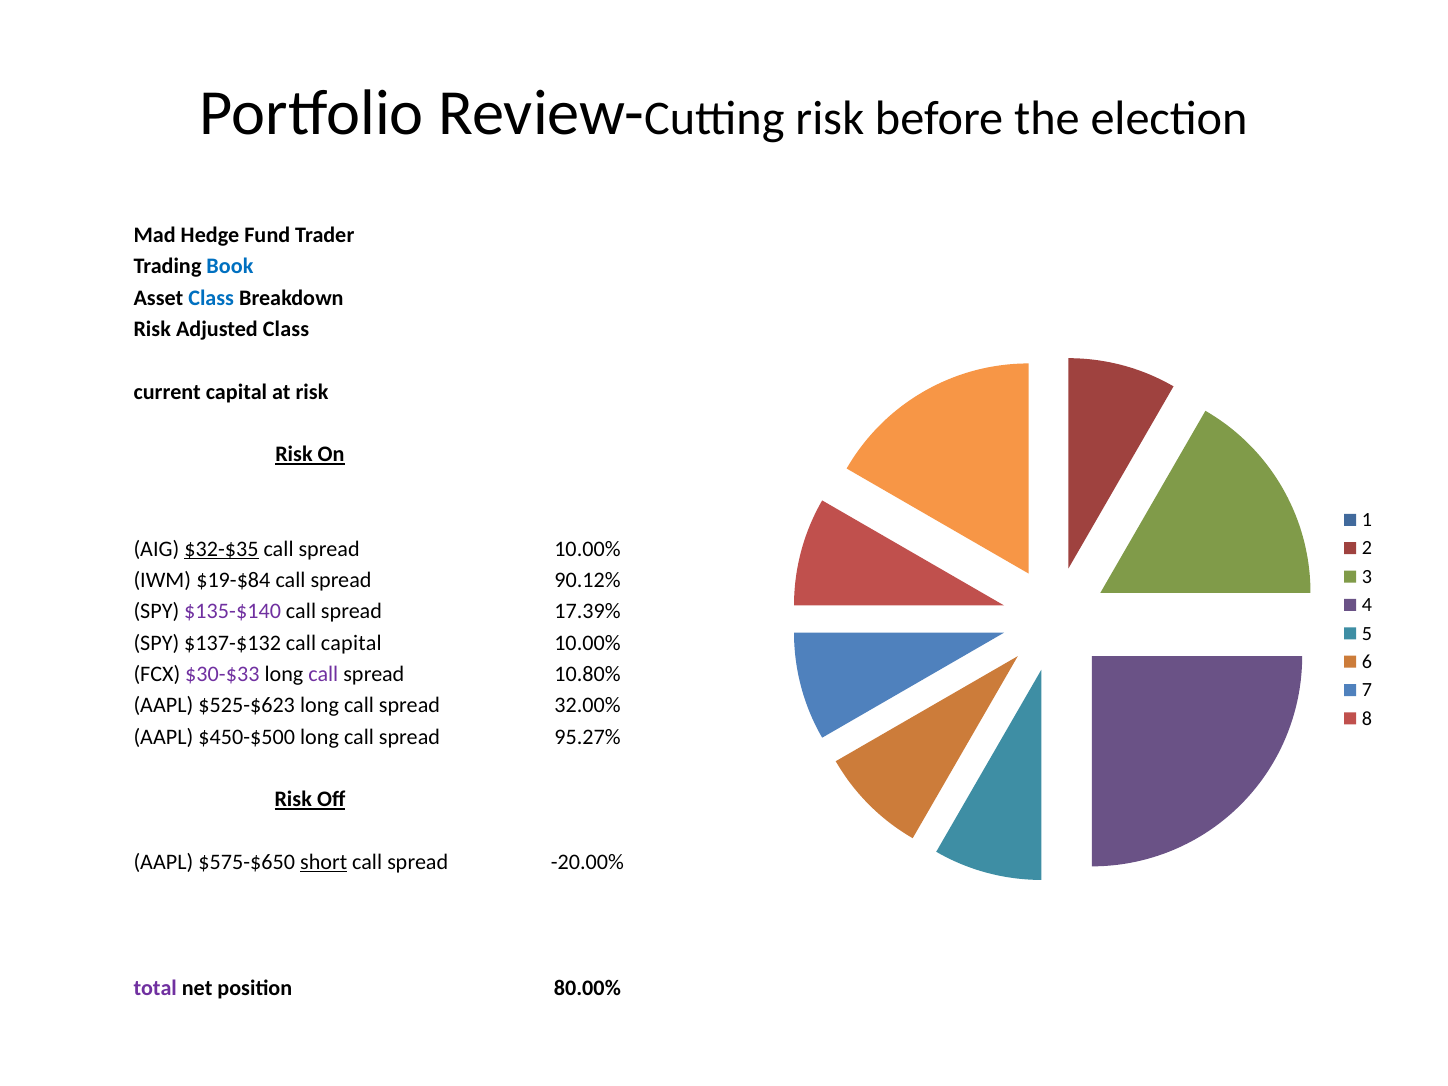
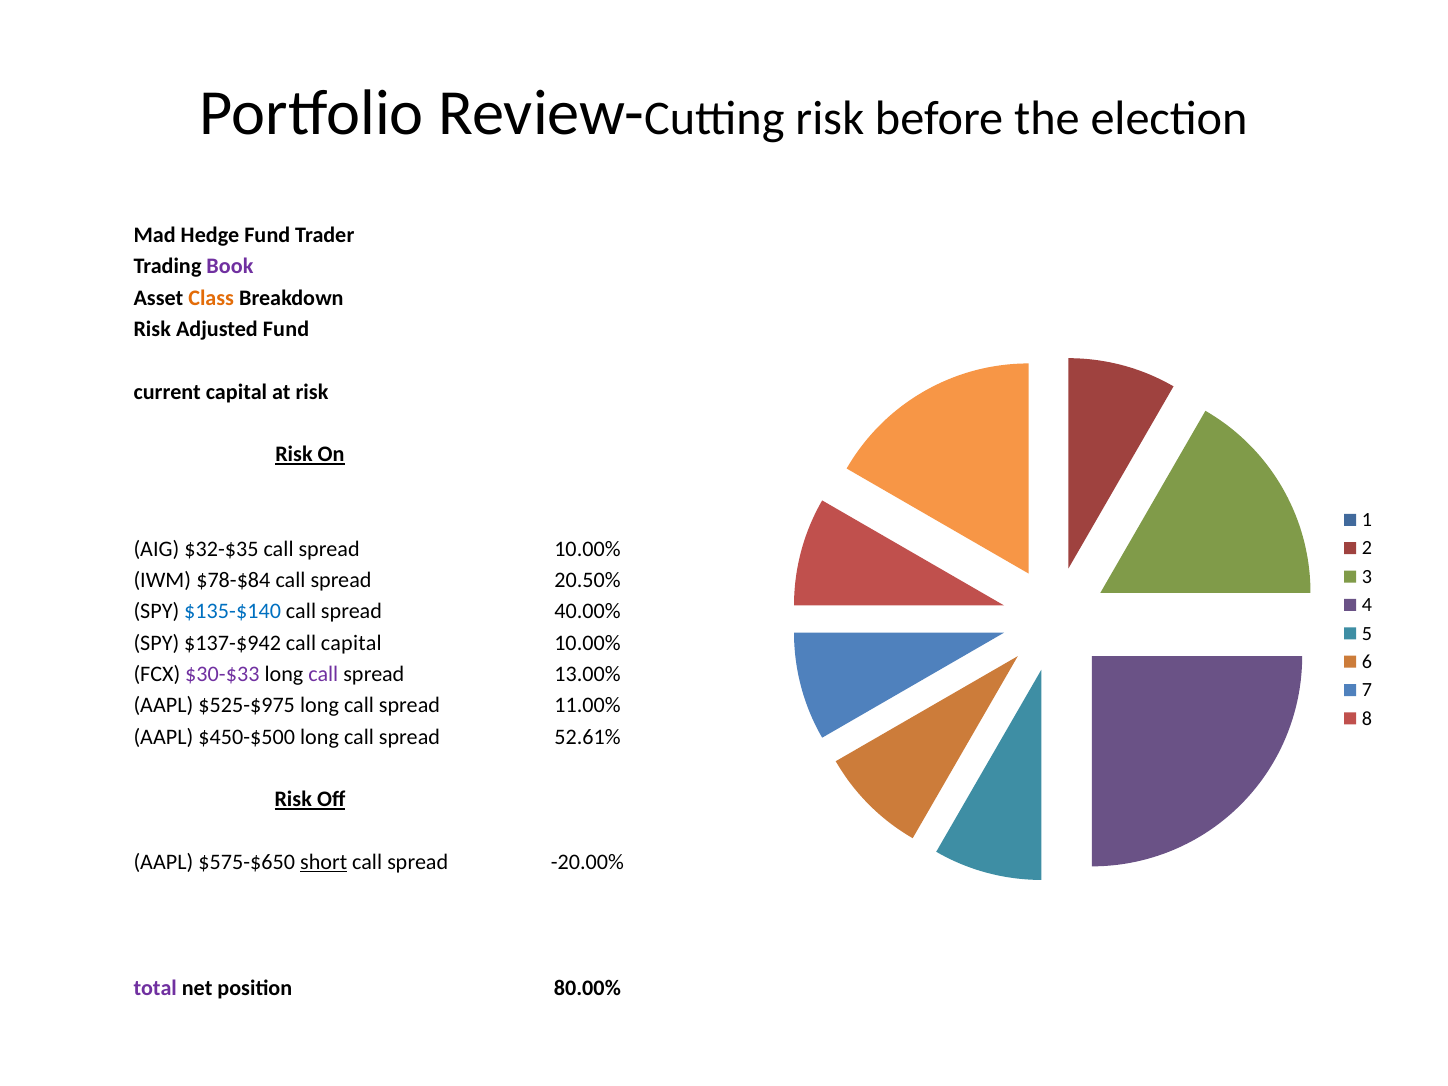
Book colour: blue -> purple
Class at (211, 298) colour: blue -> orange
Adjusted Class: Class -> Fund
$32-$35 underline: present -> none
$19-$84: $19-$84 -> $78-$84
90.12%: 90.12% -> 20.50%
$135-$140 colour: purple -> blue
17.39%: 17.39% -> 40.00%
$137-$132: $137-$132 -> $137-$942
10.80%: 10.80% -> 13.00%
$525-$623: $525-$623 -> $525-$975
32.00%: 32.00% -> 11.00%
95.27%: 95.27% -> 52.61%
